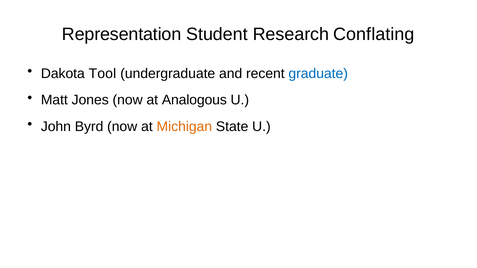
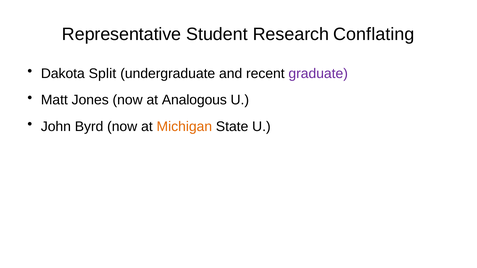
Representation: Representation -> Representative
Tool: Tool -> Split
graduate colour: blue -> purple
